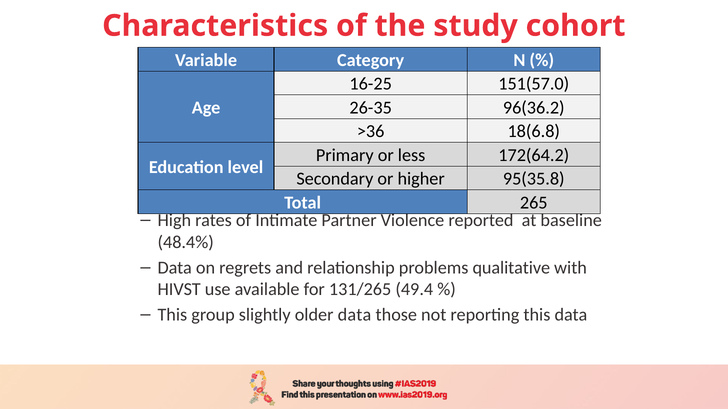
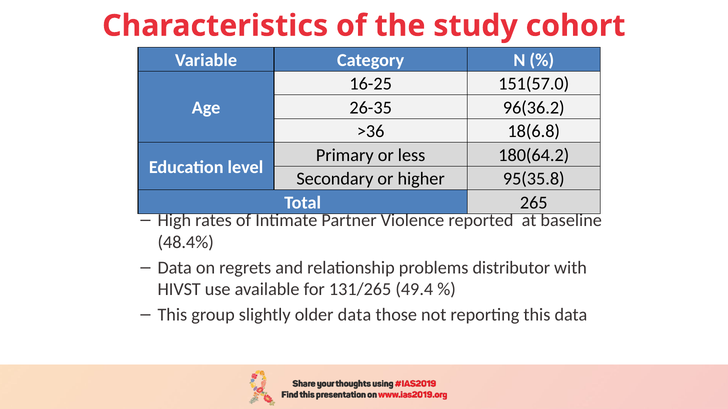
172(64.2: 172(64.2 -> 180(64.2
qualitative: qualitative -> distributor
